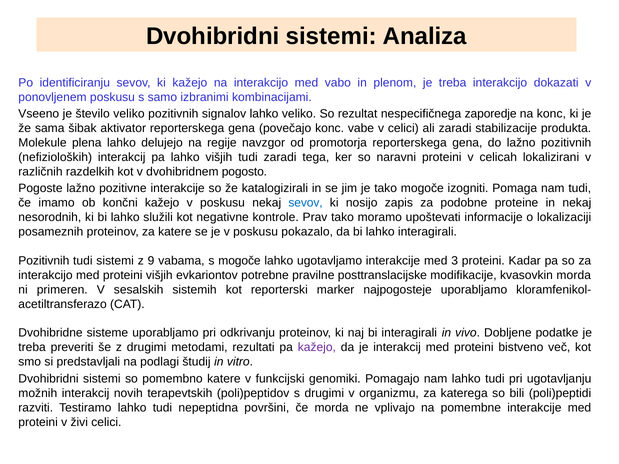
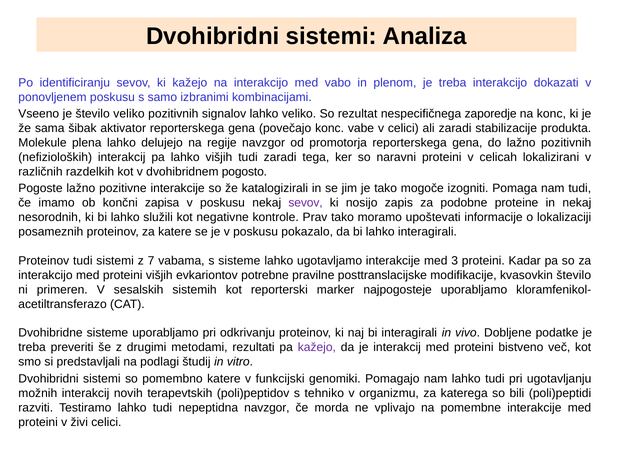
končni kažejo: kažejo -> zapisa
sevov at (306, 203) colour: blue -> purple
Pozitivnih at (44, 261): Pozitivnih -> Proteinov
9: 9 -> 7
s mogoče: mogoče -> sisteme
kvasovkin morda: morda -> število
s drugimi: drugimi -> tehniko
nepeptidna površini: površini -> navzgor
